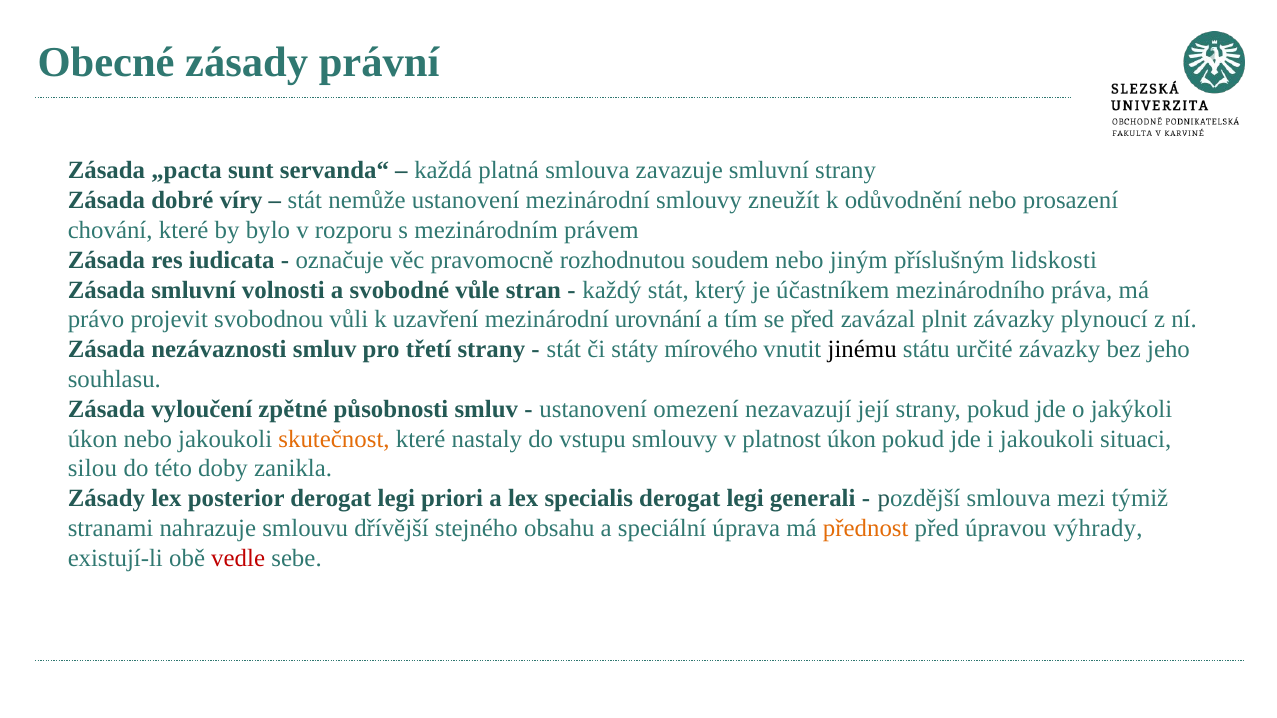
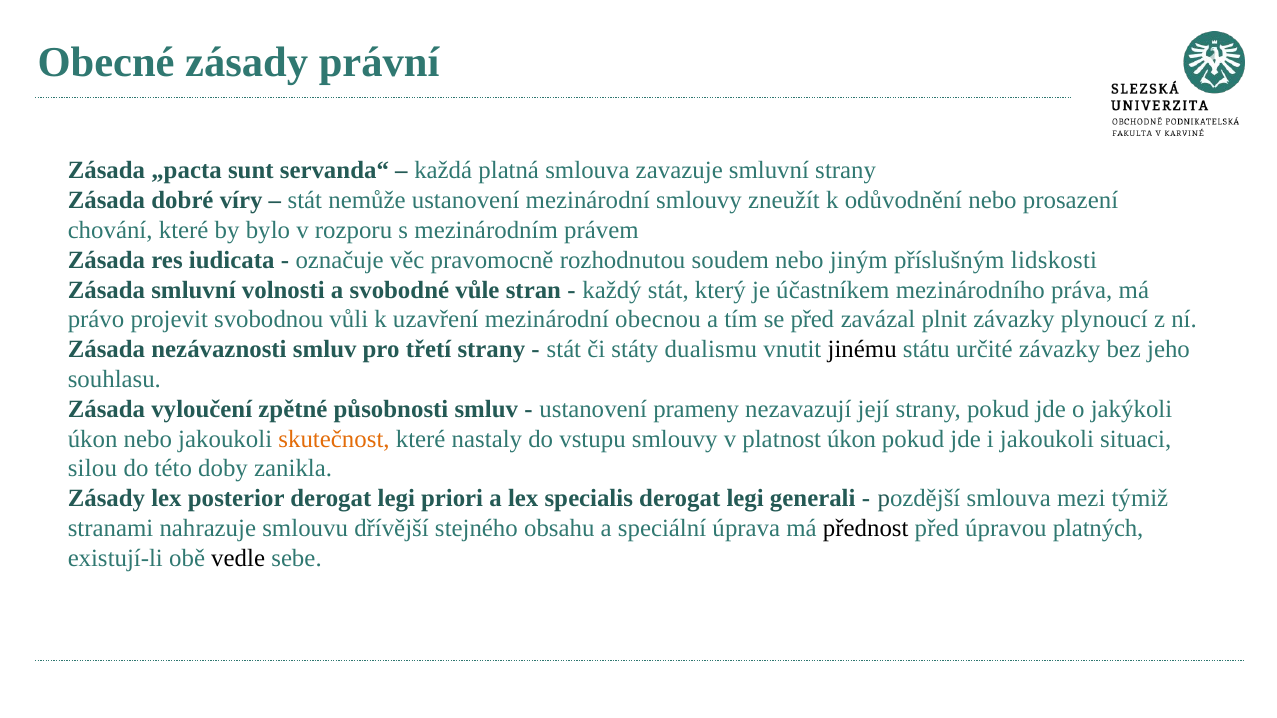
urovnání: urovnání -> obecnou
mírového: mírového -> dualismu
omezení: omezení -> prameny
přednost colour: orange -> black
výhrady: výhrady -> platných
vedle colour: red -> black
